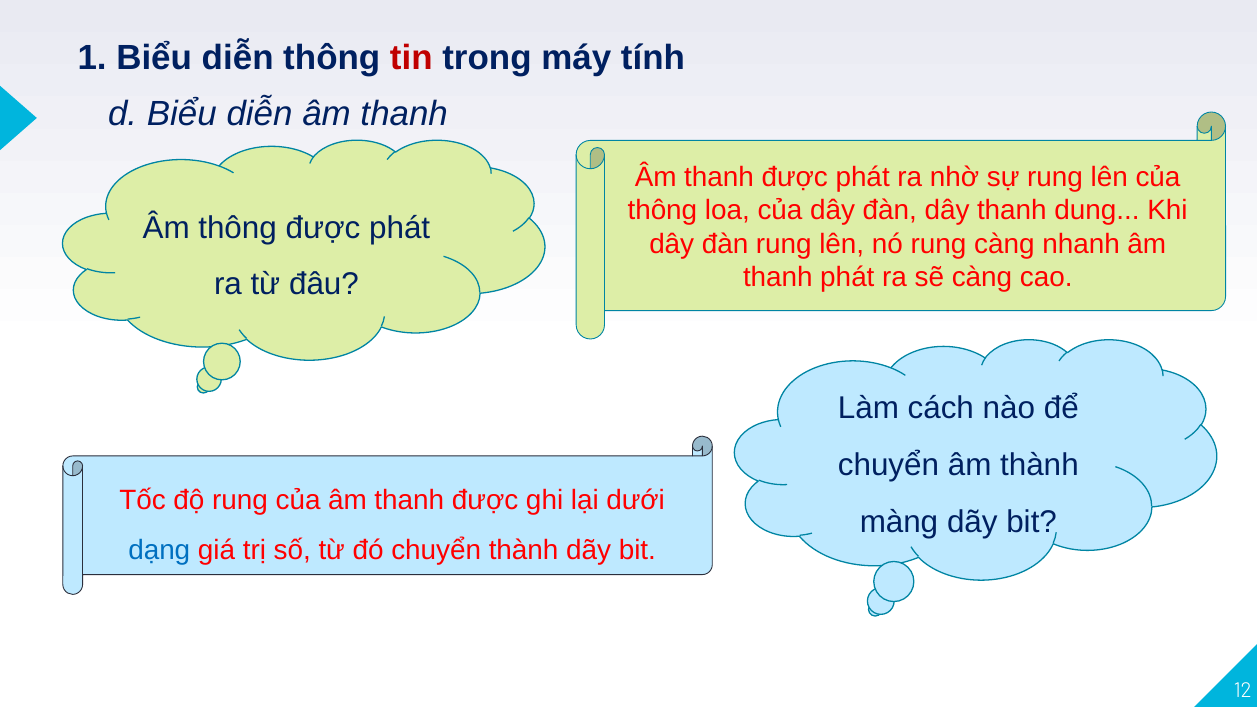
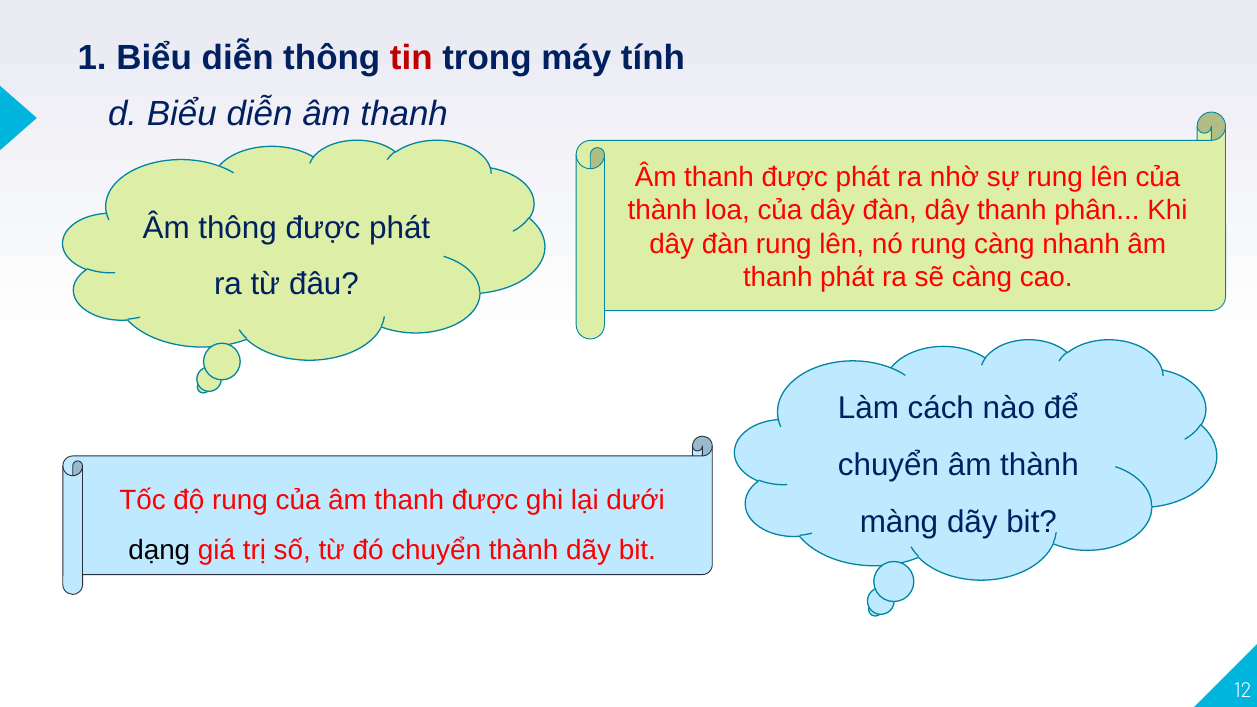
thông at (662, 211): thông -> thành
dung: dung -> phân
dạng colour: blue -> black
